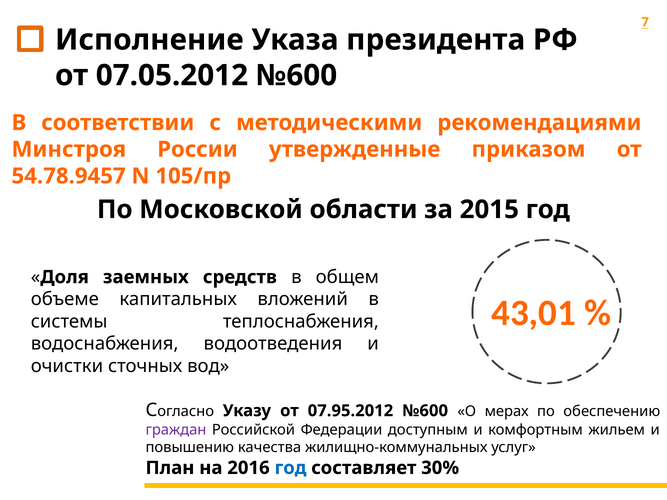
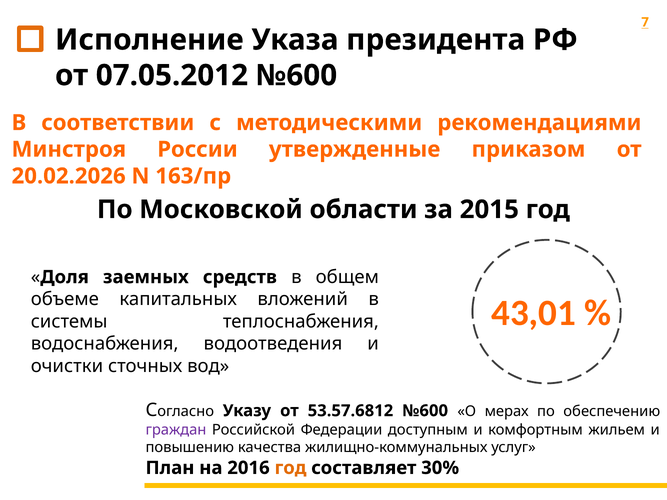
54.78.9457: 54.78.9457 -> 20.02.2026
105/пр: 105/пр -> 163/пр
07.95.2012: 07.95.2012 -> 53.57.6812
год at (291, 468) colour: blue -> orange
